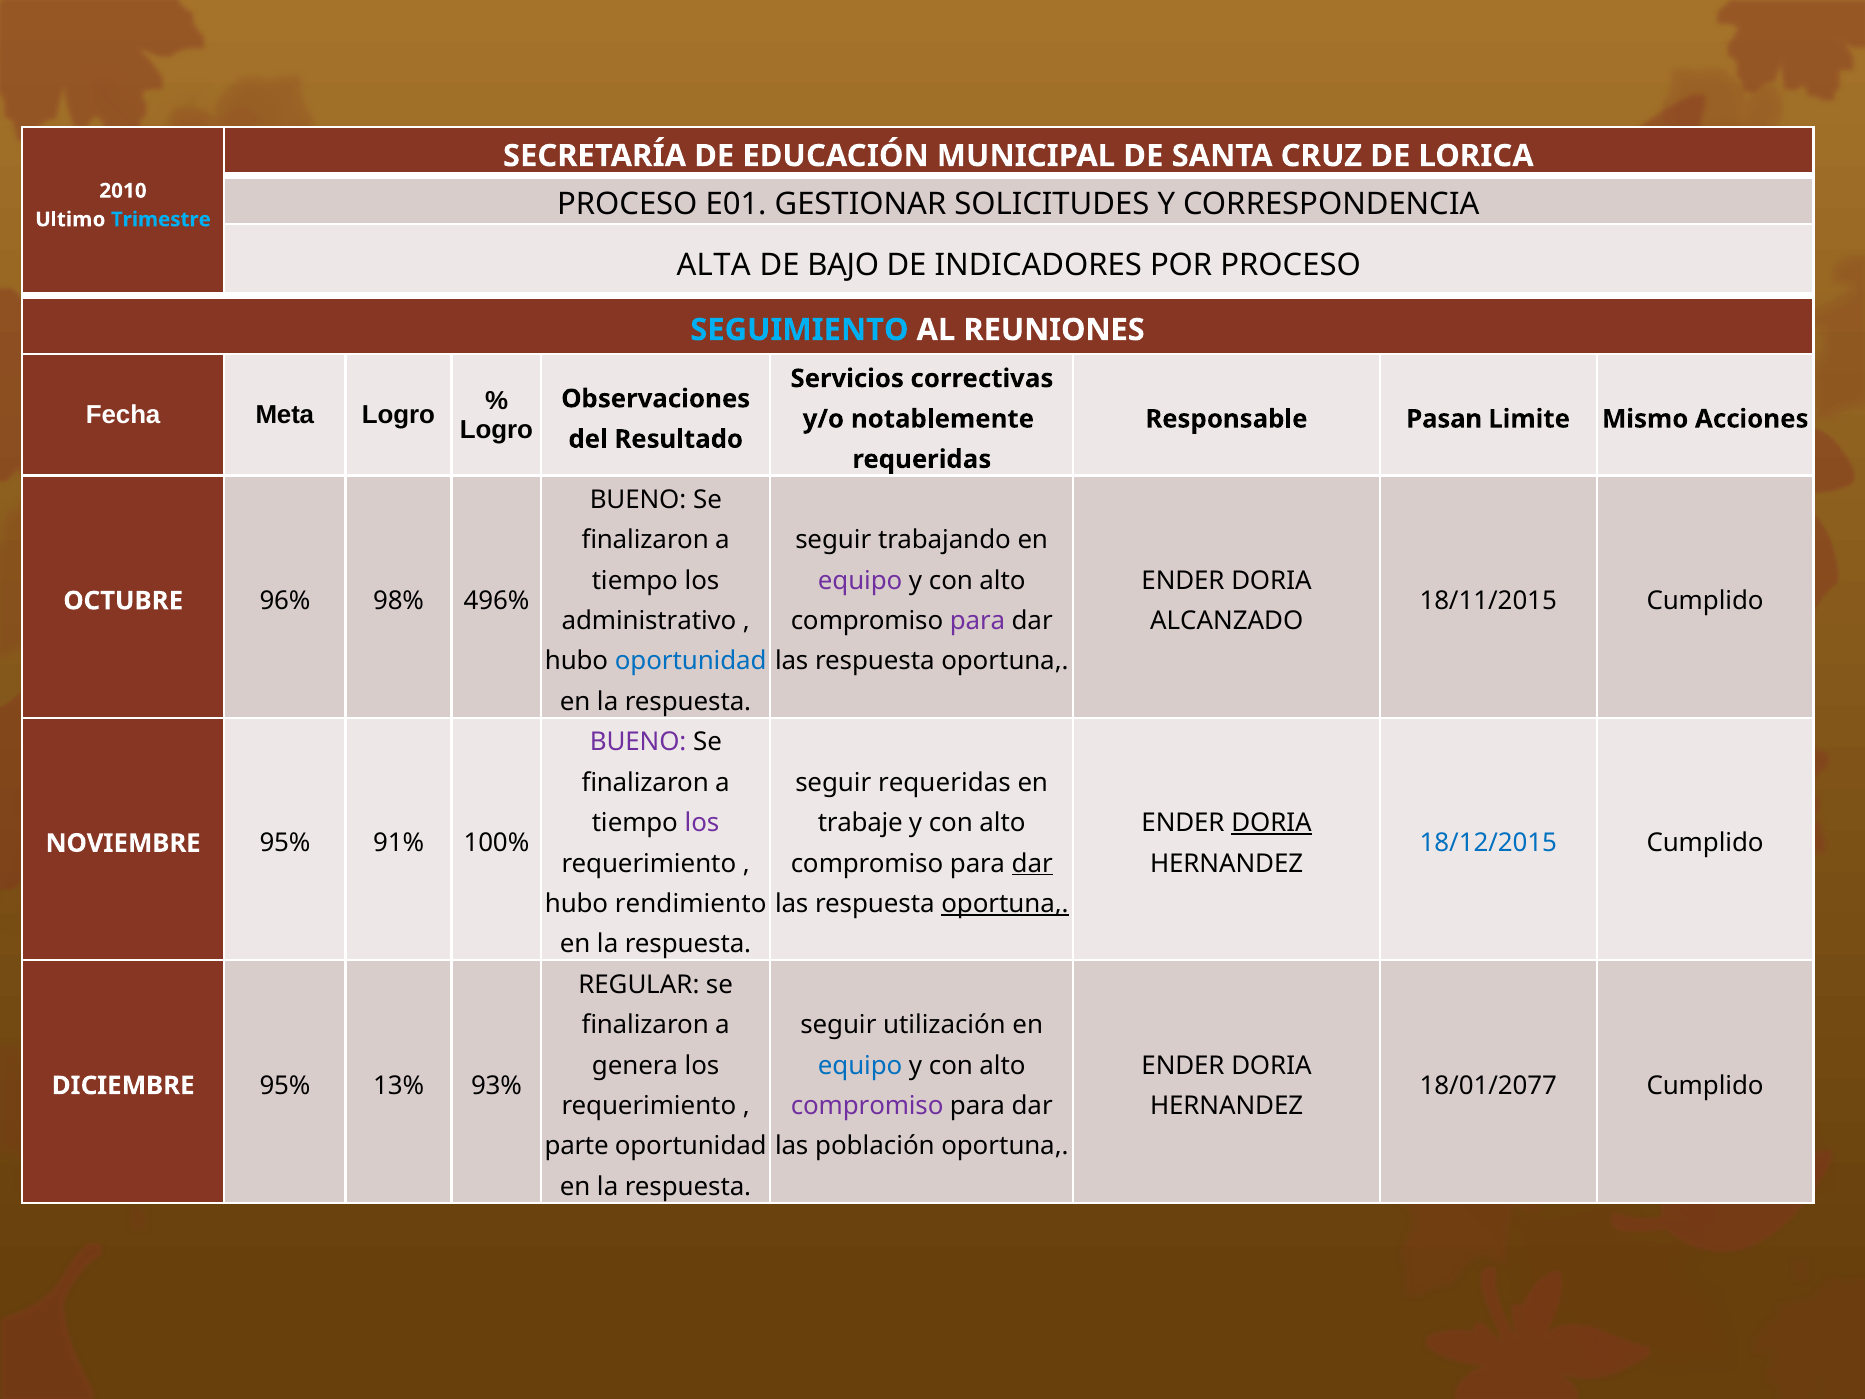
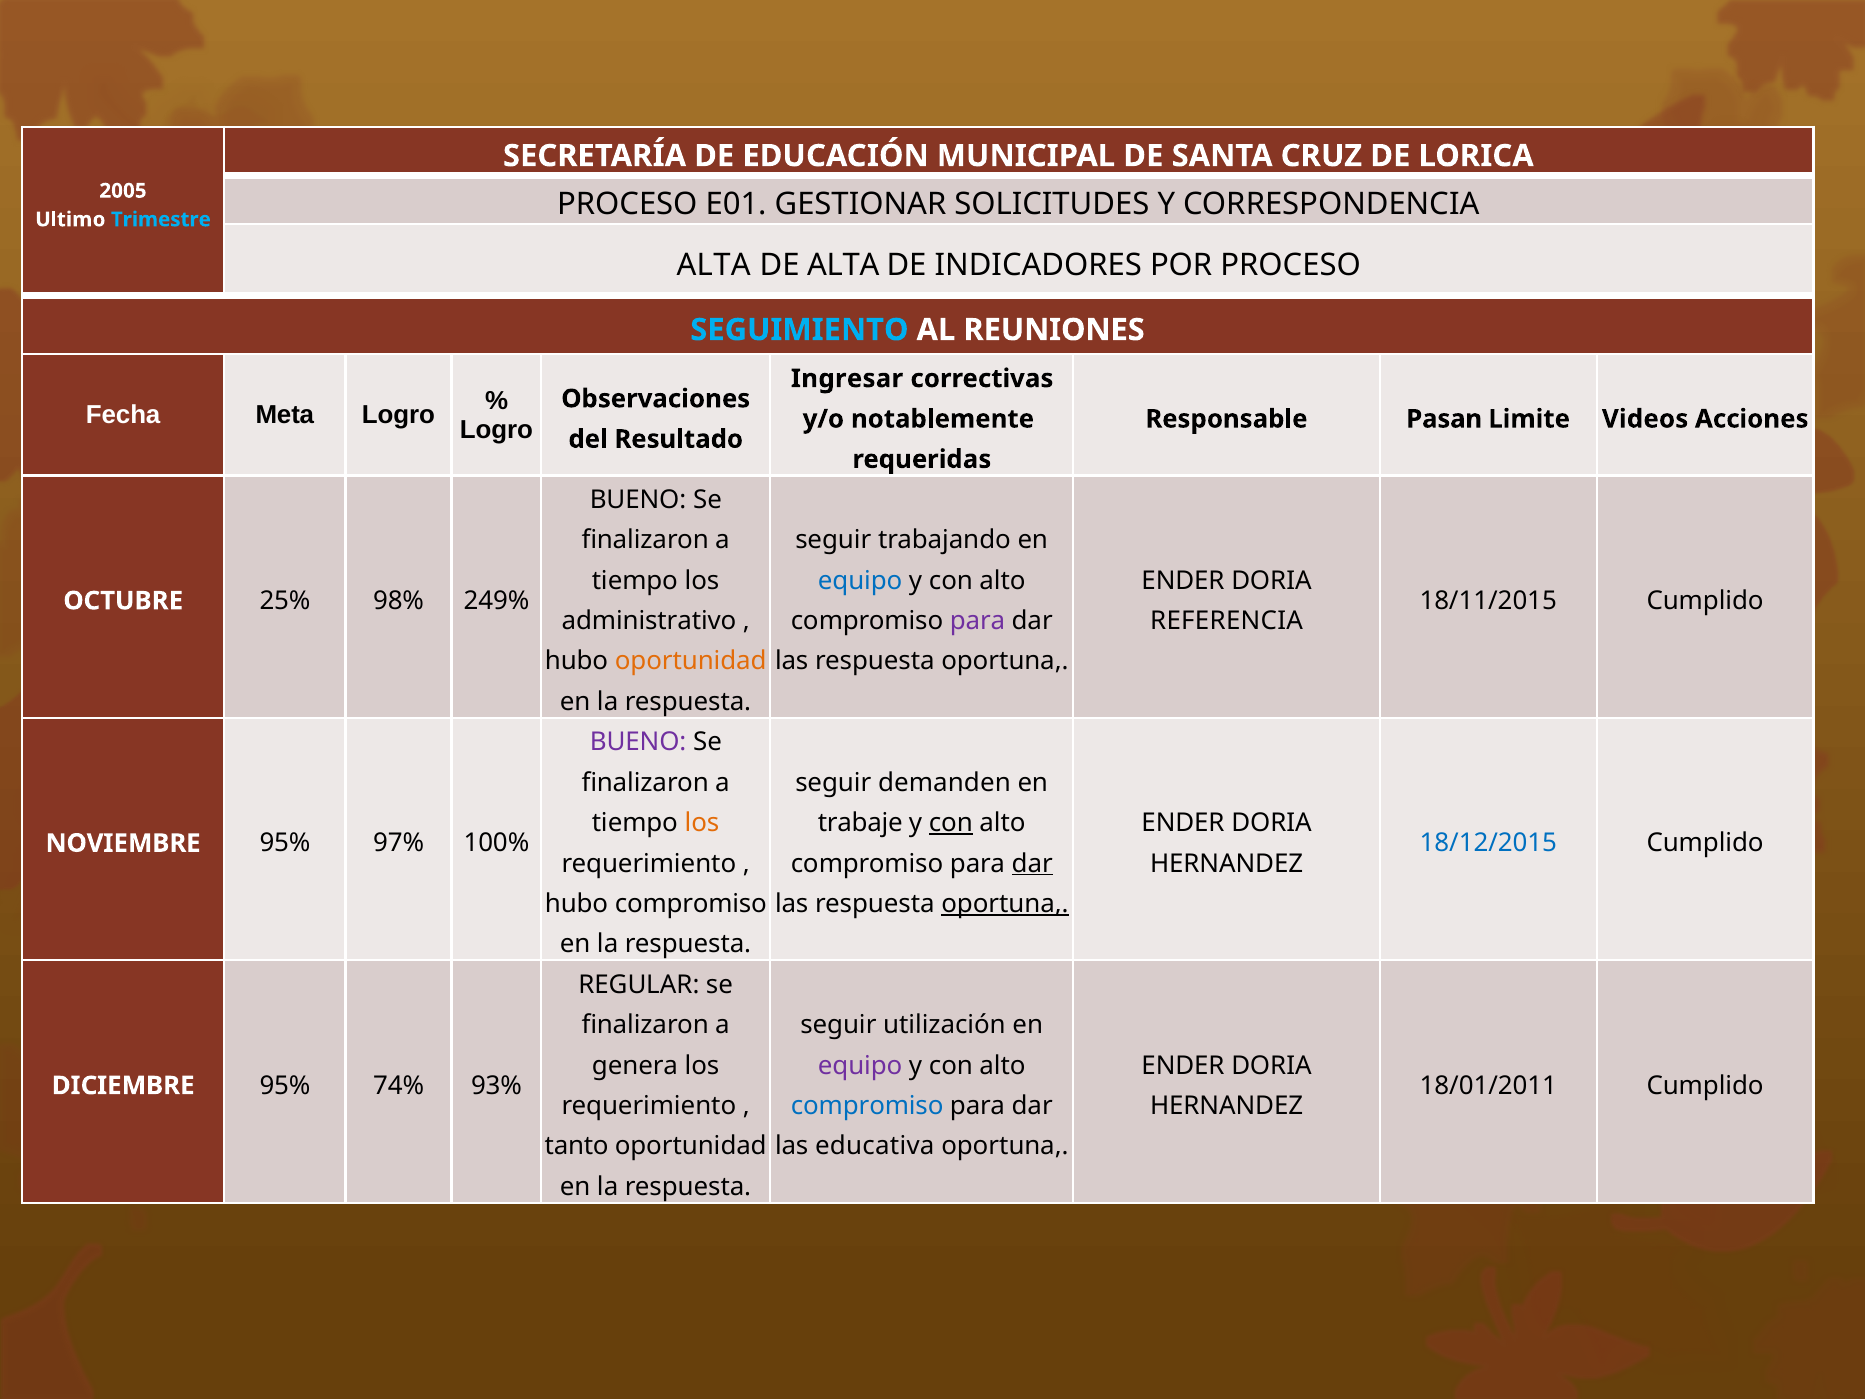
2010: 2010 -> 2005
DE BAJO: BAJO -> ALTA
Servicios: Servicios -> Ingresar
Mismo: Mismo -> Videos
equipo at (860, 581) colour: purple -> blue
96%: 96% -> 25%
496%: 496% -> 249%
ALCANZADO: ALCANZADO -> REFERENCIA
oportunidad at (691, 661) colour: blue -> orange
seguir requeridas: requeridas -> demanden
los at (702, 823) colour: purple -> orange
con at (951, 823) underline: none -> present
DORIA at (1271, 823) underline: present -> none
91%: 91% -> 97%
hubo rendimiento: rendimiento -> compromiso
equipo at (860, 1065) colour: blue -> purple
18/01/2077: 18/01/2077 -> 18/01/2011
13%: 13% -> 74%
compromiso at (867, 1106) colour: purple -> blue
parte: parte -> tanto
población: población -> educativa
